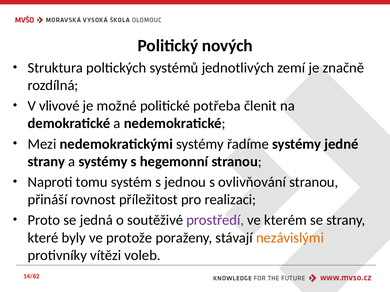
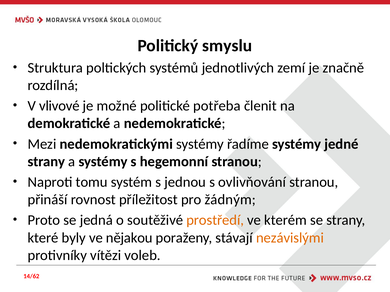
nových: nových -> smyslu
realizaci: realizaci -> žádným
prostředí colour: purple -> orange
protože: protože -> nějakou
